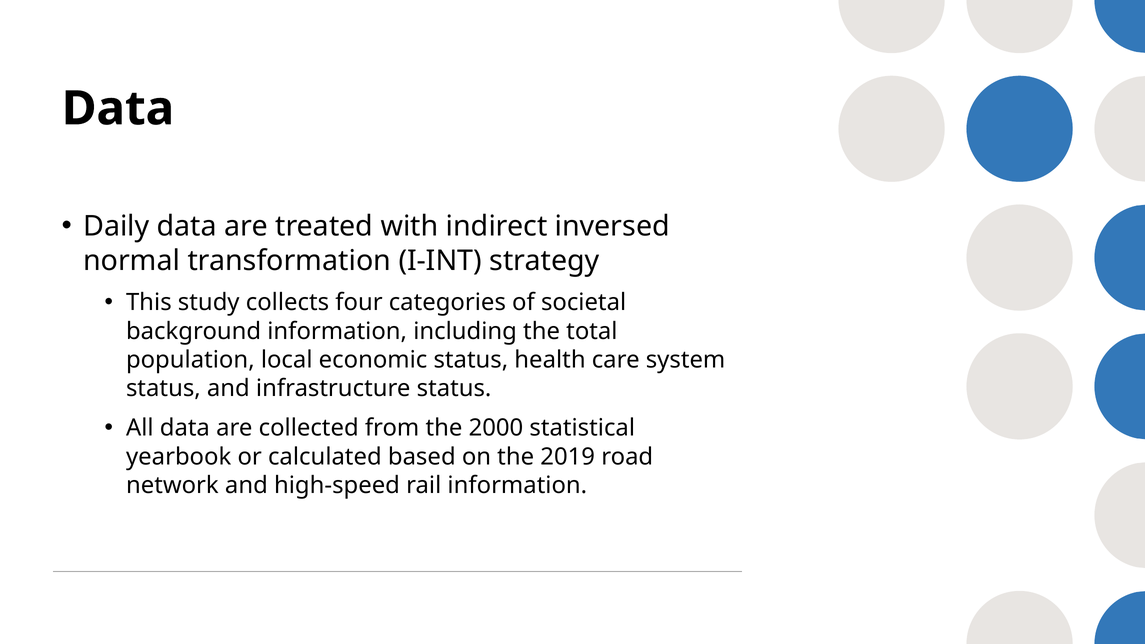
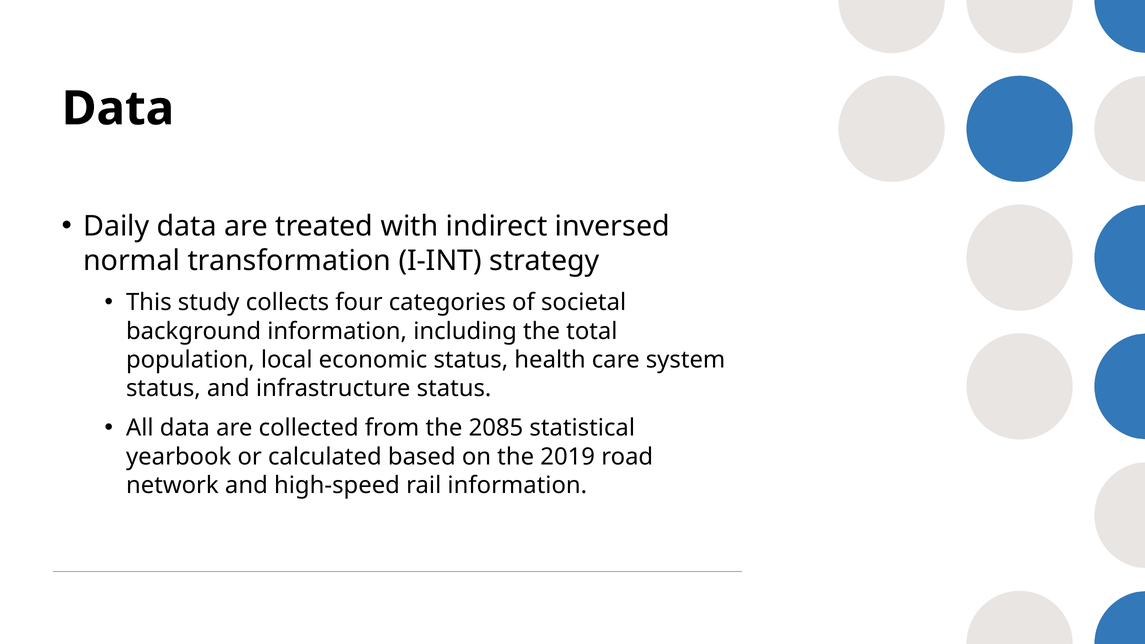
2000: 2000 -> 2085
